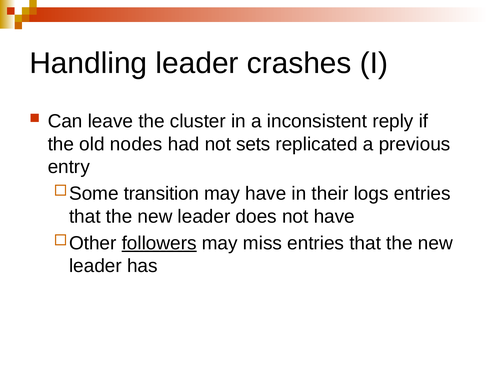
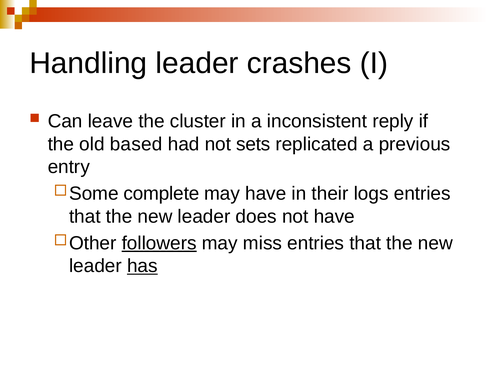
nodes: nodes -> based
transition: transition -> complete
has underline: none -> present
